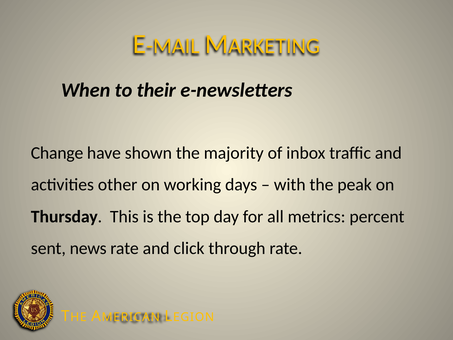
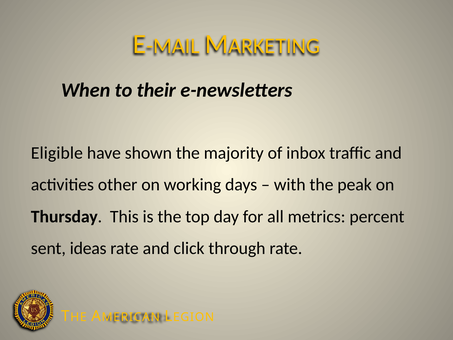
Change: Change -> Eligible
news: news -> ideas
